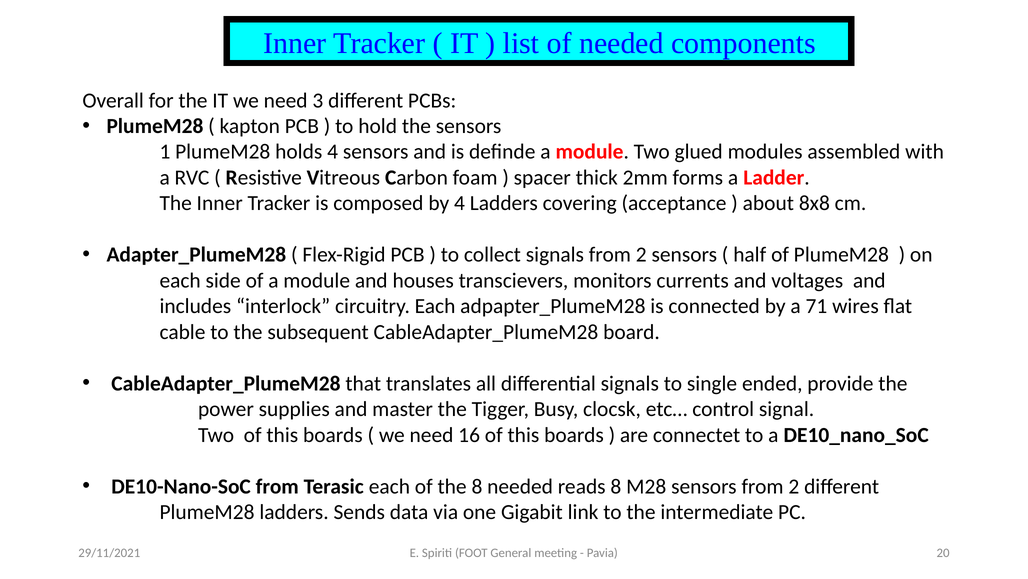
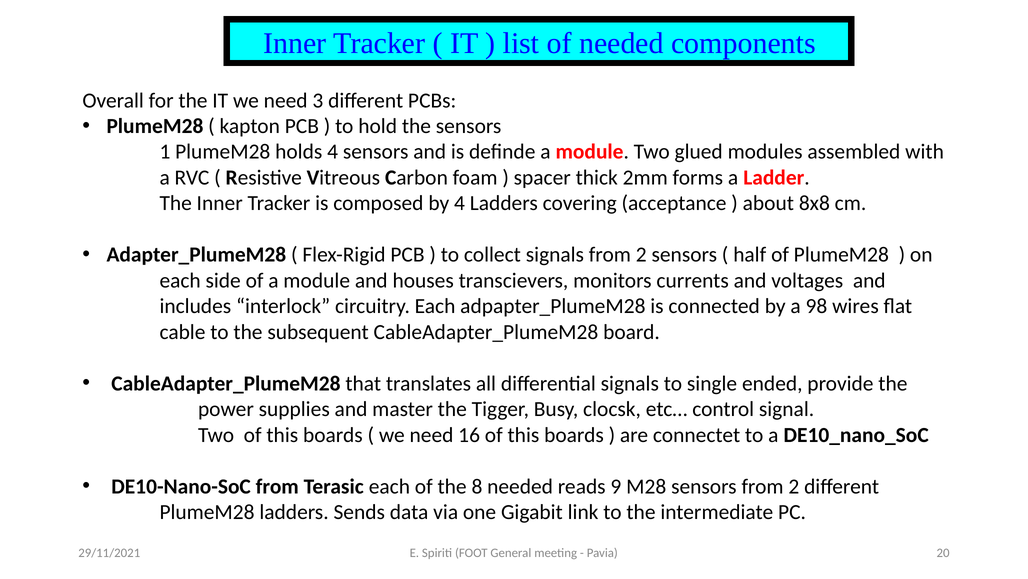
71: 71 -> 98
reads 8: 8 -> 9
